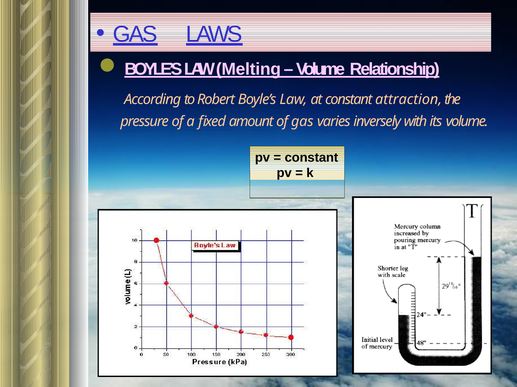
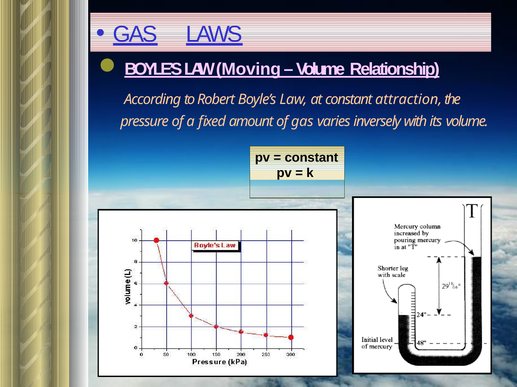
Melting: Melting -> Moving
